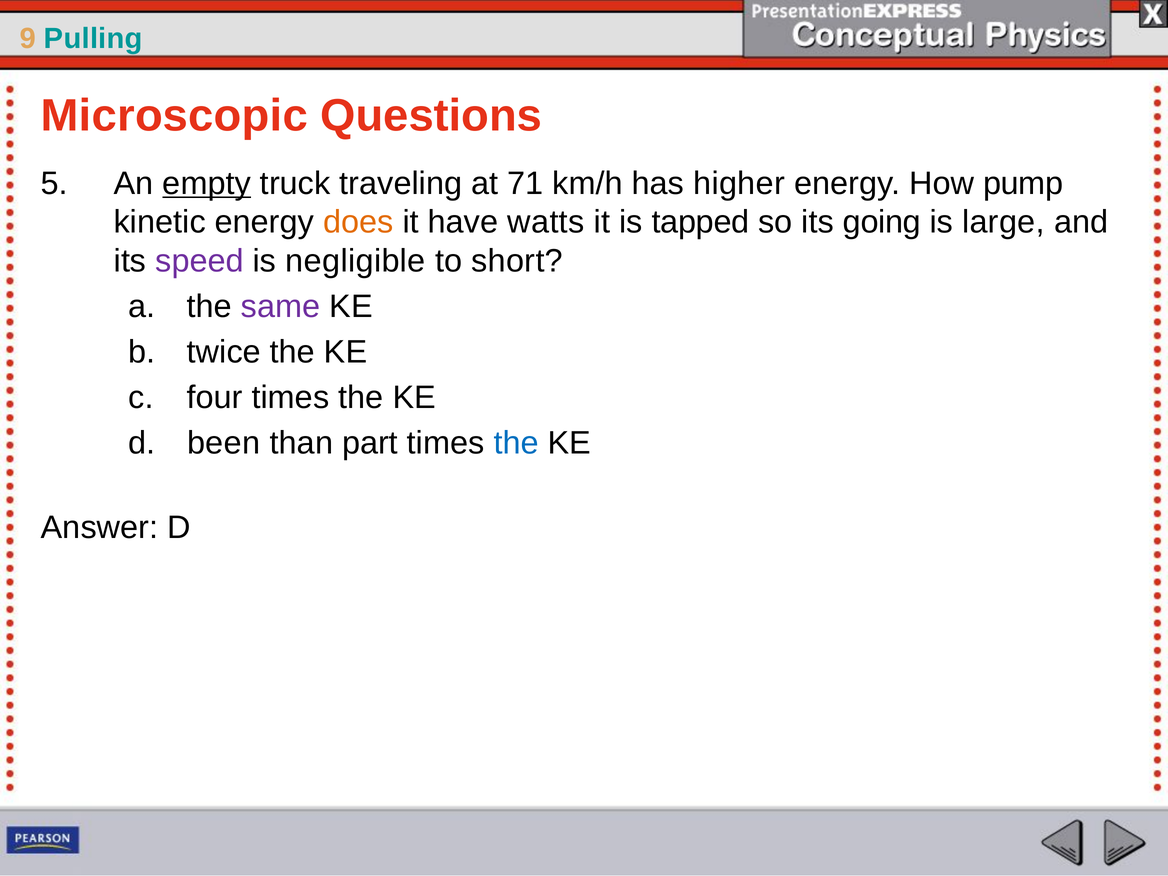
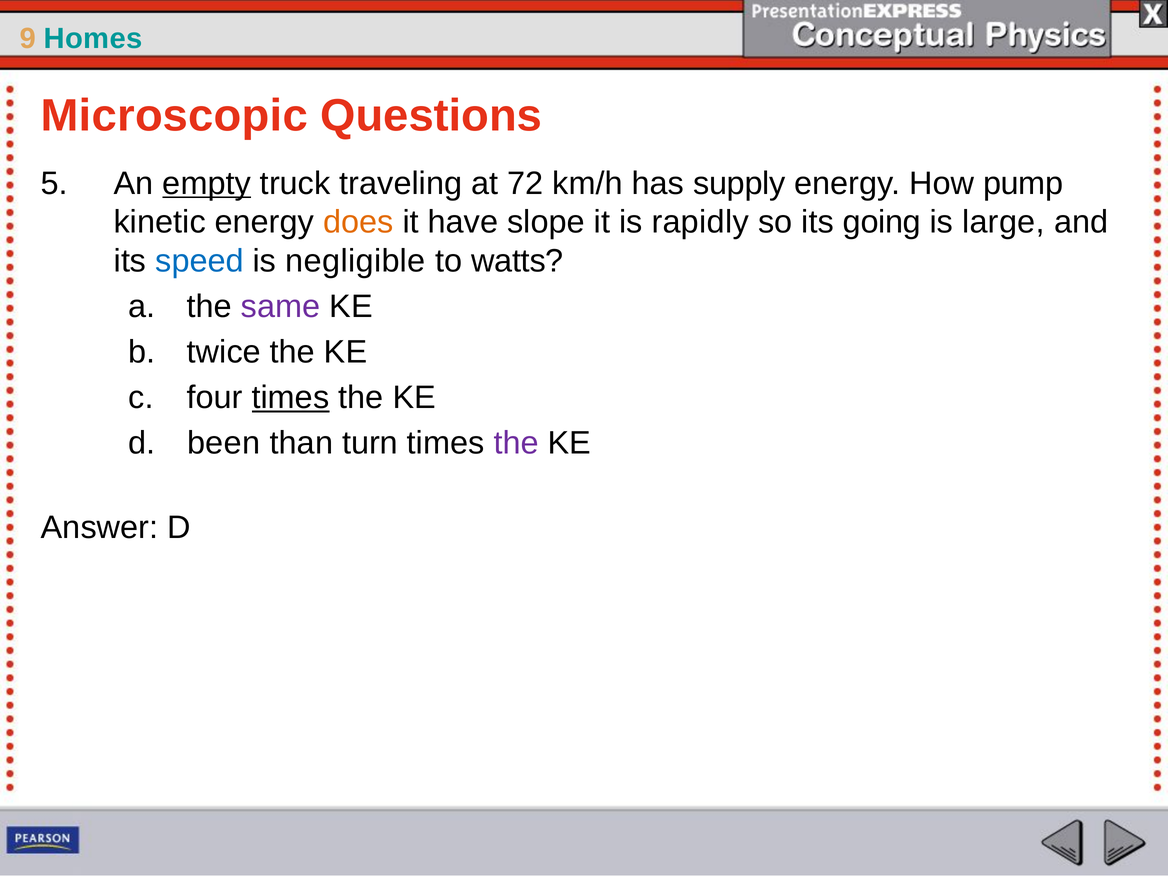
Pulling: Pulling -> Homes
71: 71 -> 72
higher: higher -> supply
watts: watts -> slope
tapped: tapped -> rapidly
speed colour: purple -> blue
short: short -> watts
times at (291, 397) underline: none -> present
part: part -> turn
the at (516, 443) colour: blue -> purple
